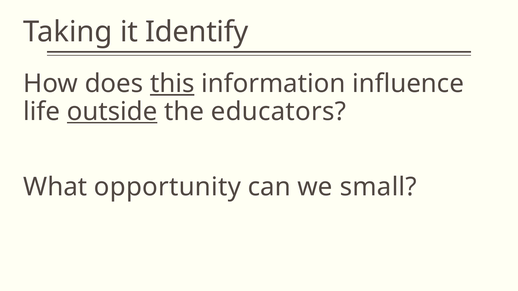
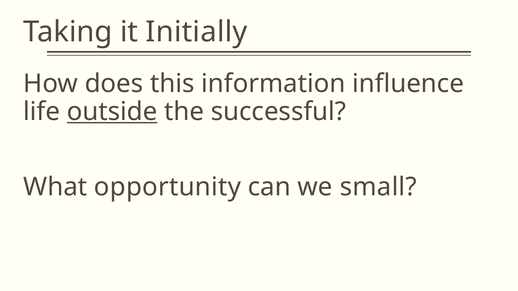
Identify: Identify -> Initially
this underline: present -> none
educators: educators -> successful
